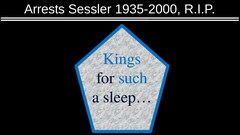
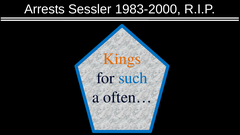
1935-2000: 1935-2000 -> 1983-2000
Kings colour: blue -> orange
sleep…: sleep… -> often…
